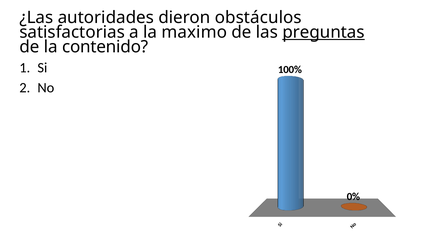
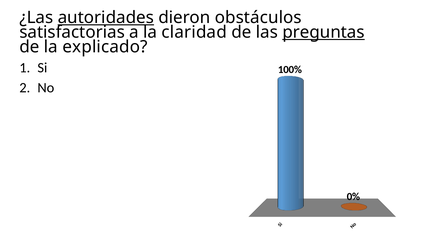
autoridades underline: none -> present
maximo: maximo -> claridad
contenido: contenido -> explicado
